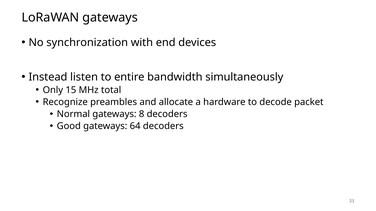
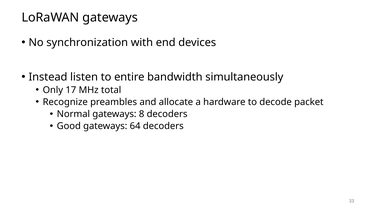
15: 15 -> 17
